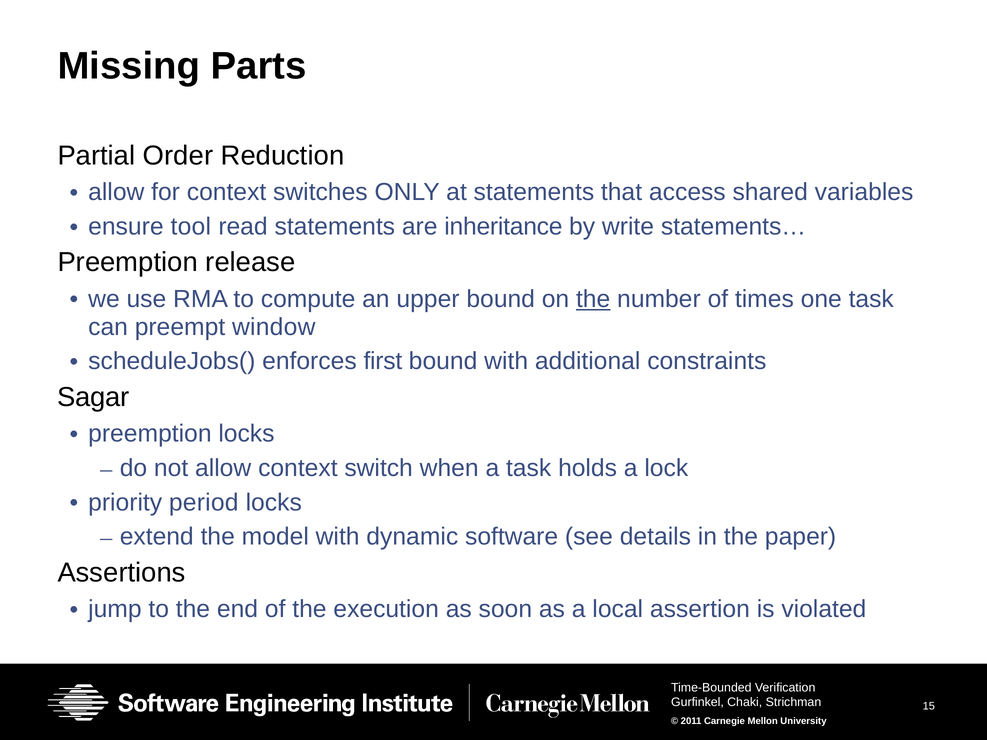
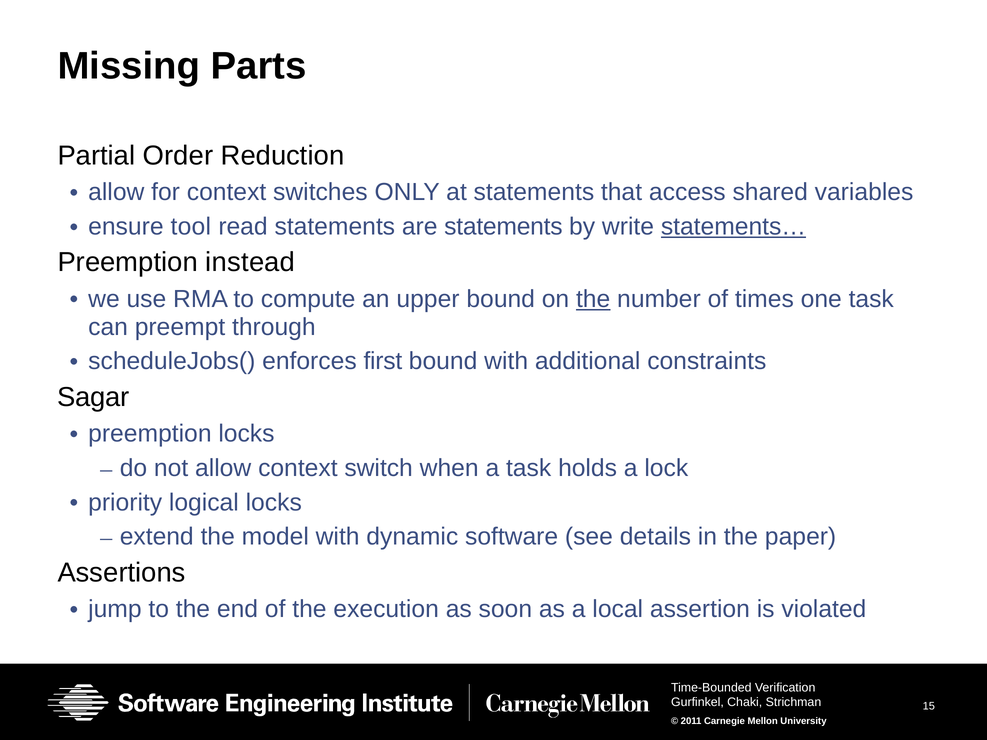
are inheritance: inheritance -> statements
statements… underline: none -> present
release: release -> instead
window: window -> through
period: period -> logical
